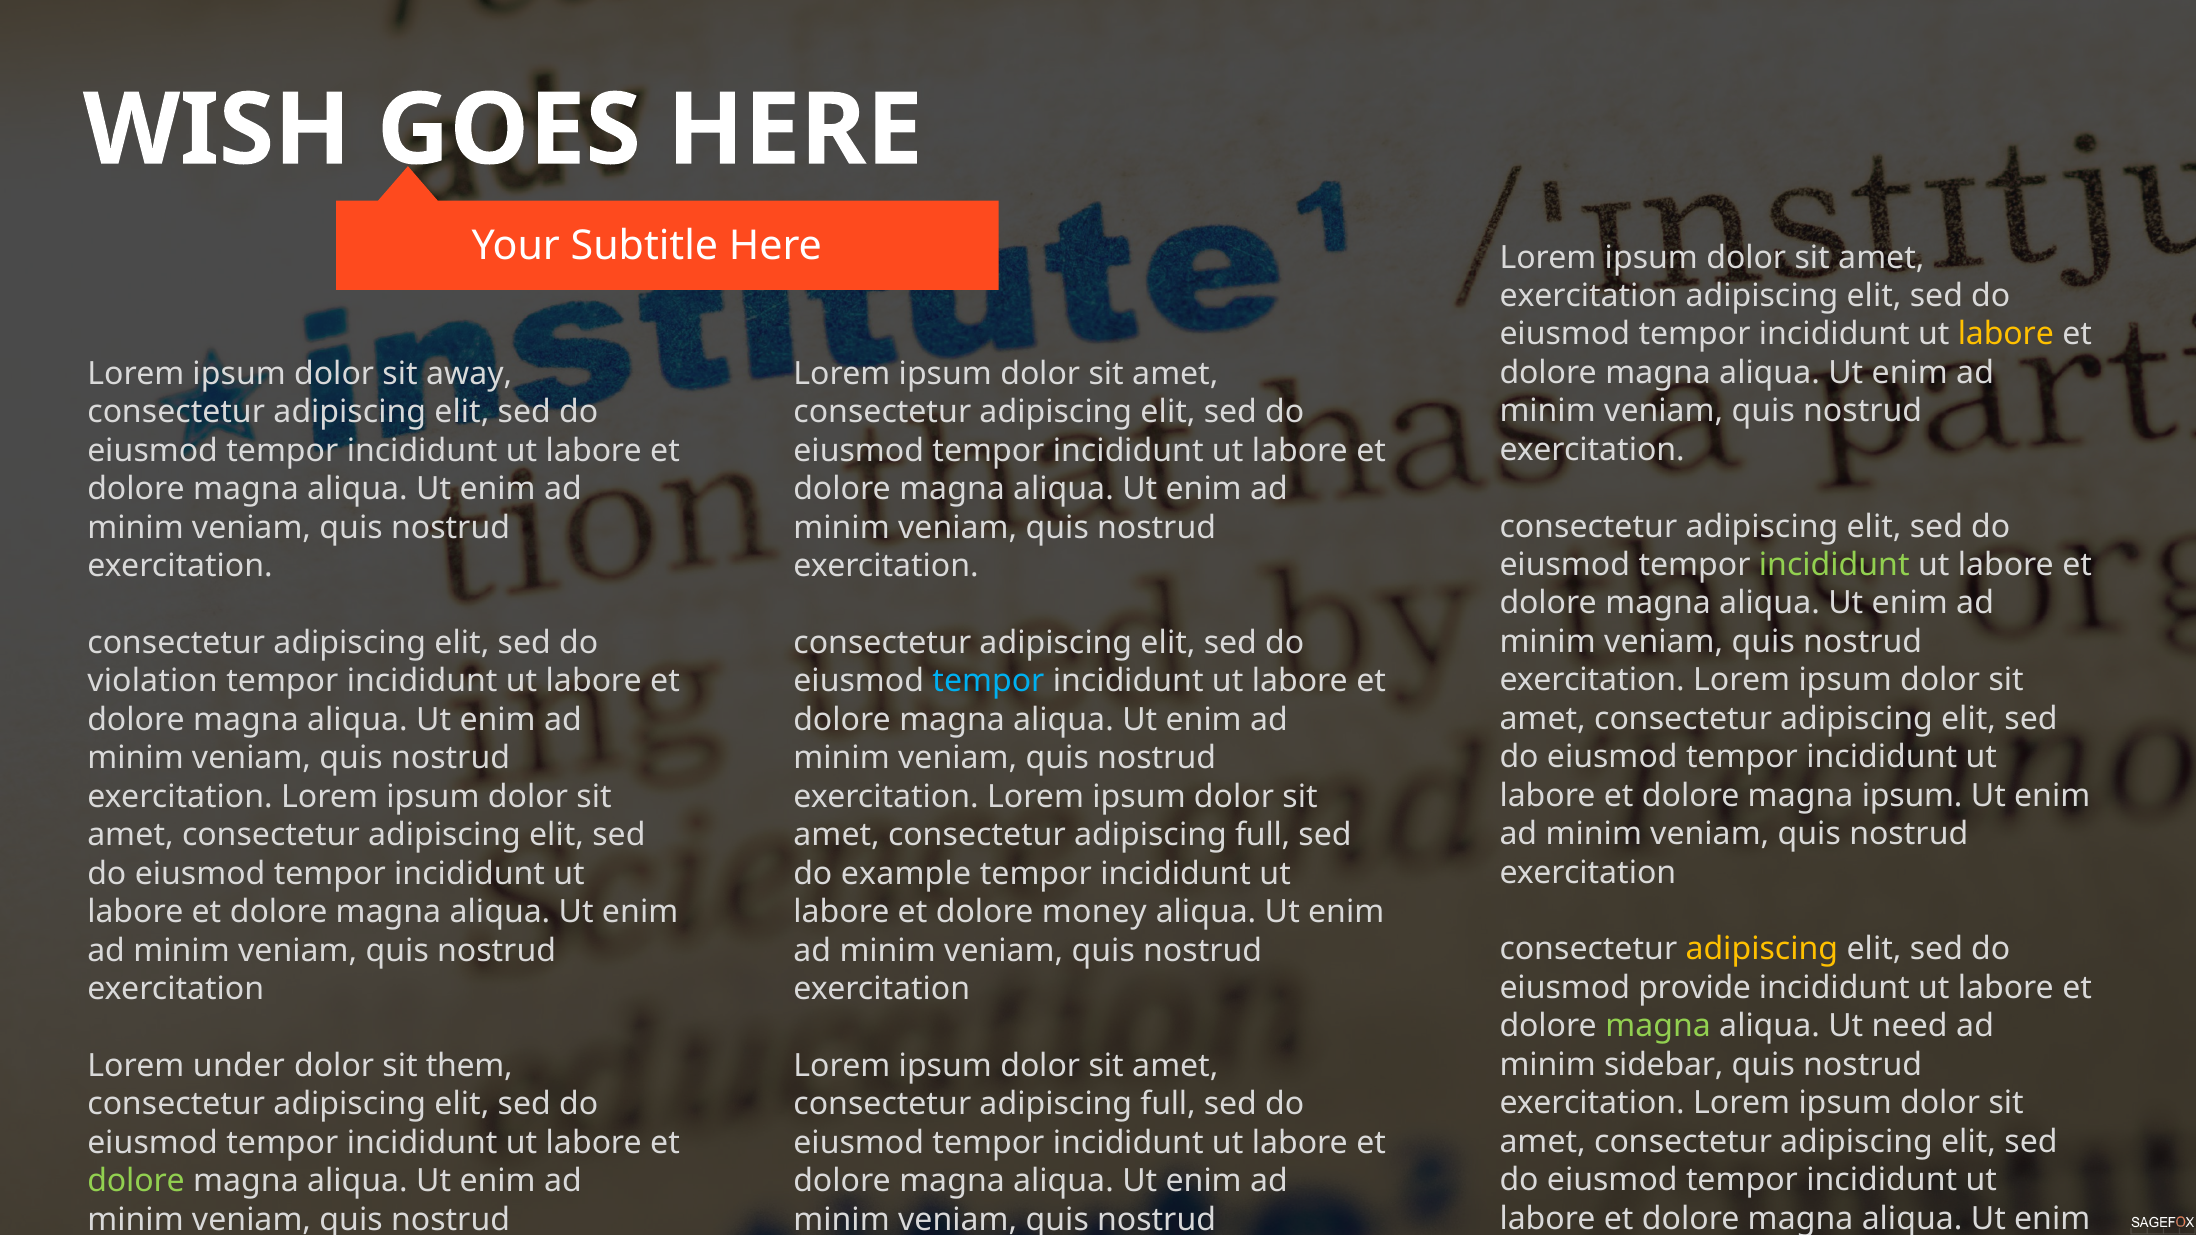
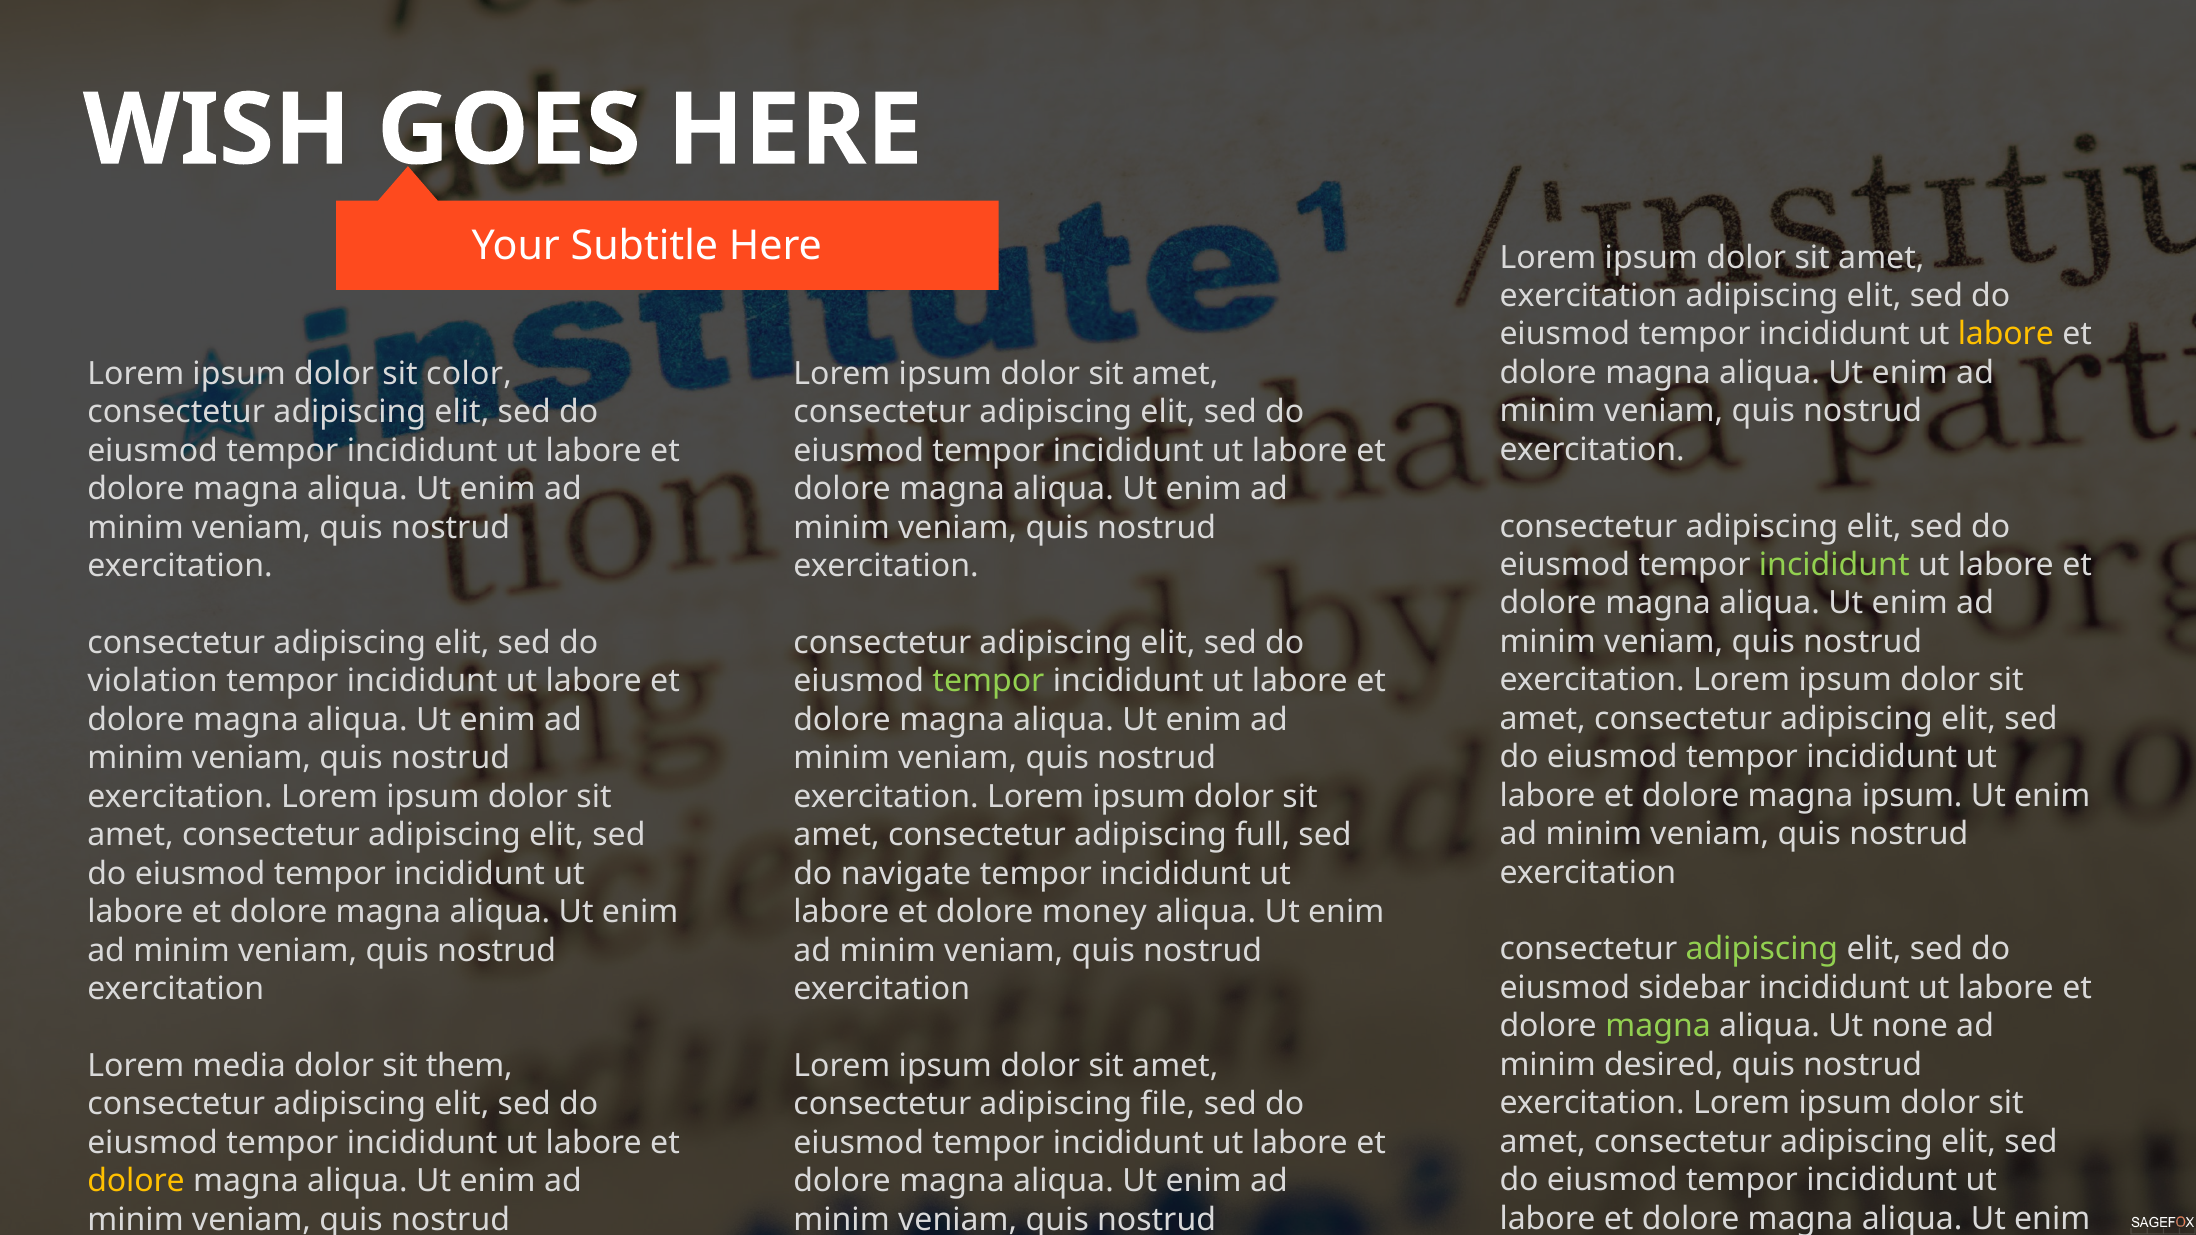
away: away -> color
tempor at (988, 682) colour: light blue -> light green
example: example -> navigate
adipiscing at (1762, 950) colour: yellow -> light green
provide: provide -> sidebar
need: need -> none
sidebar: sidebar -> desired
under: under -> media
full at (1168, 1105): full -> file
dolore at (136, 1181) colour: light green -> yellow
